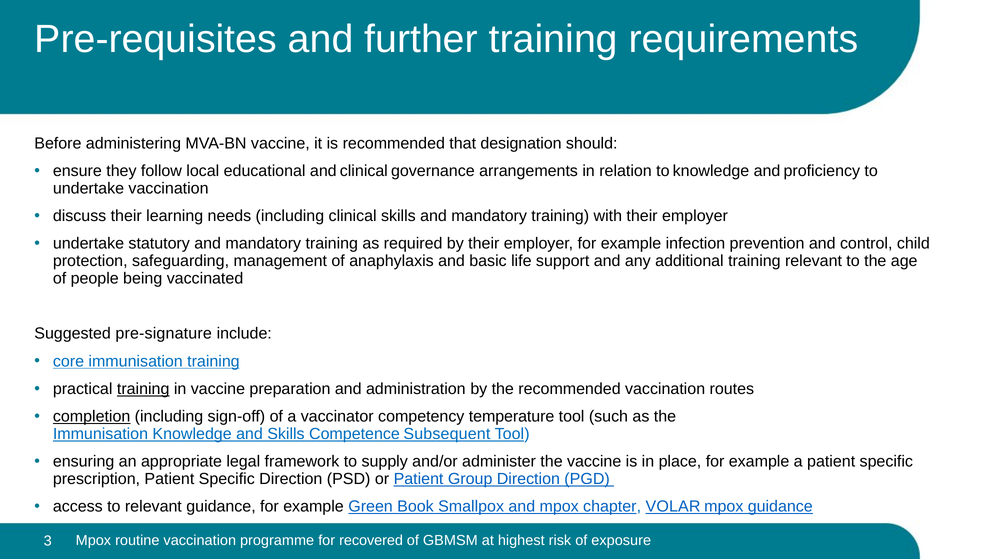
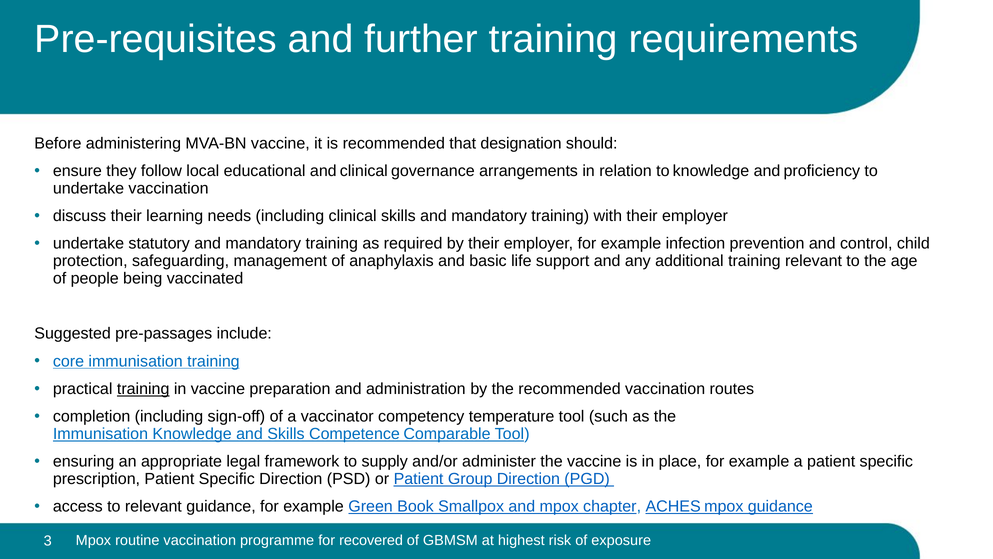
pre-signature: pre-signature -> pre-passages
completion underline: present -> none
Subsequent: Subsequent -> Comparable
VOLAR: VOLAR -> ACHES
